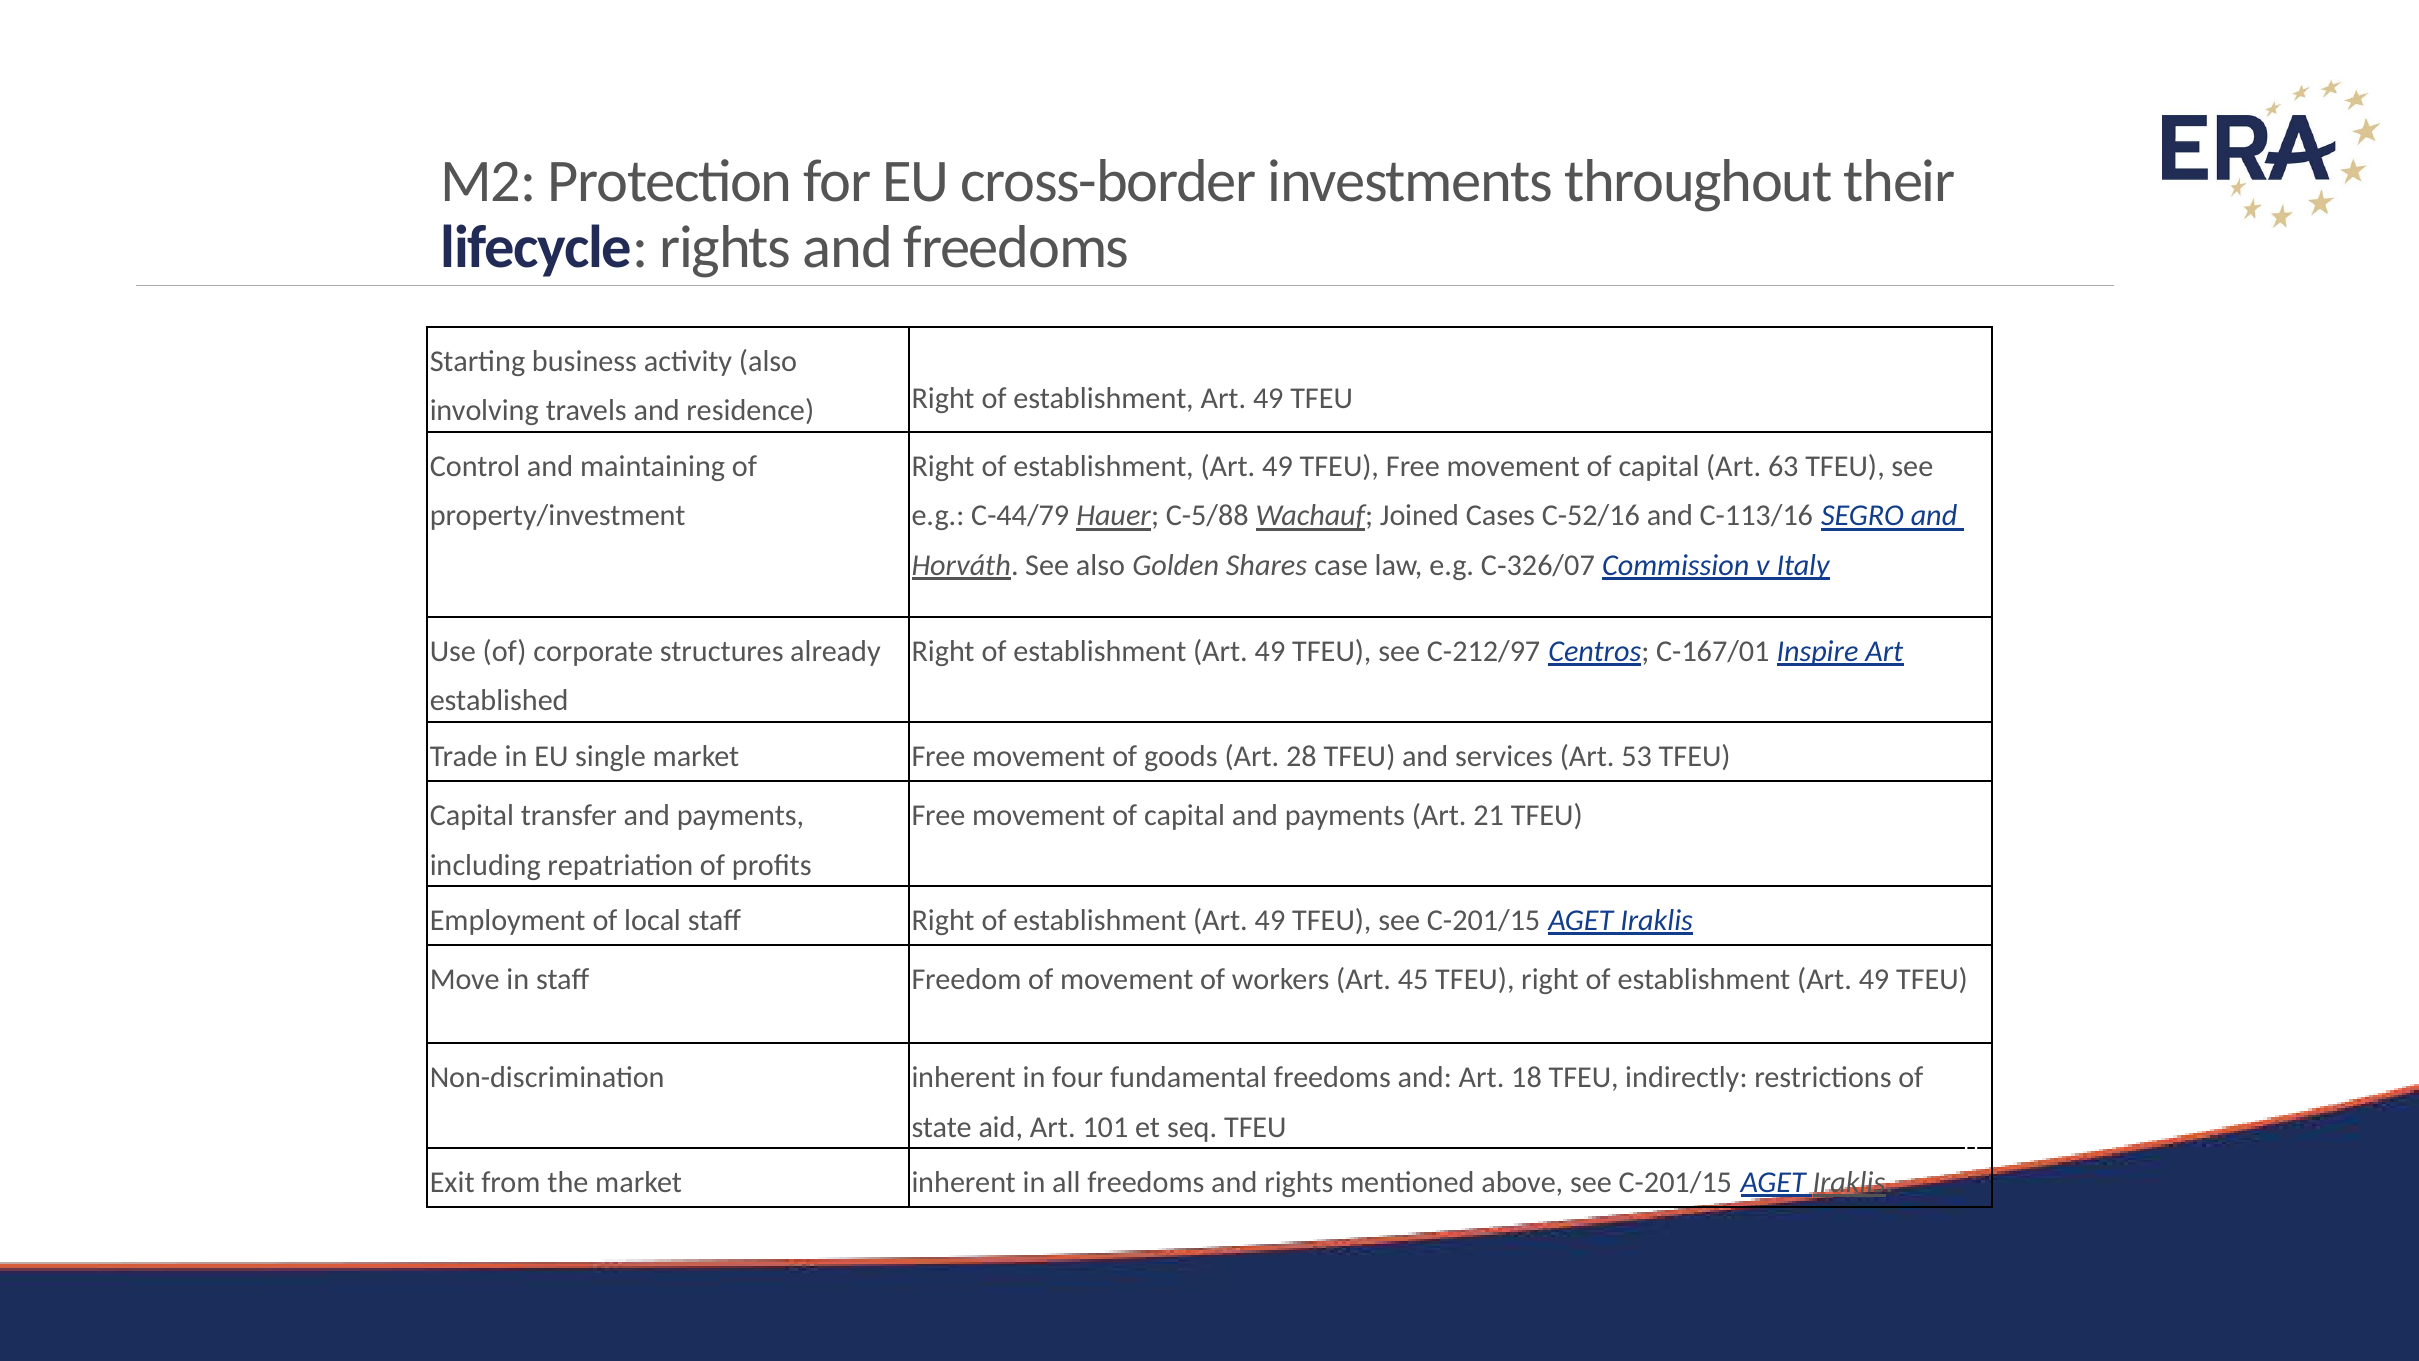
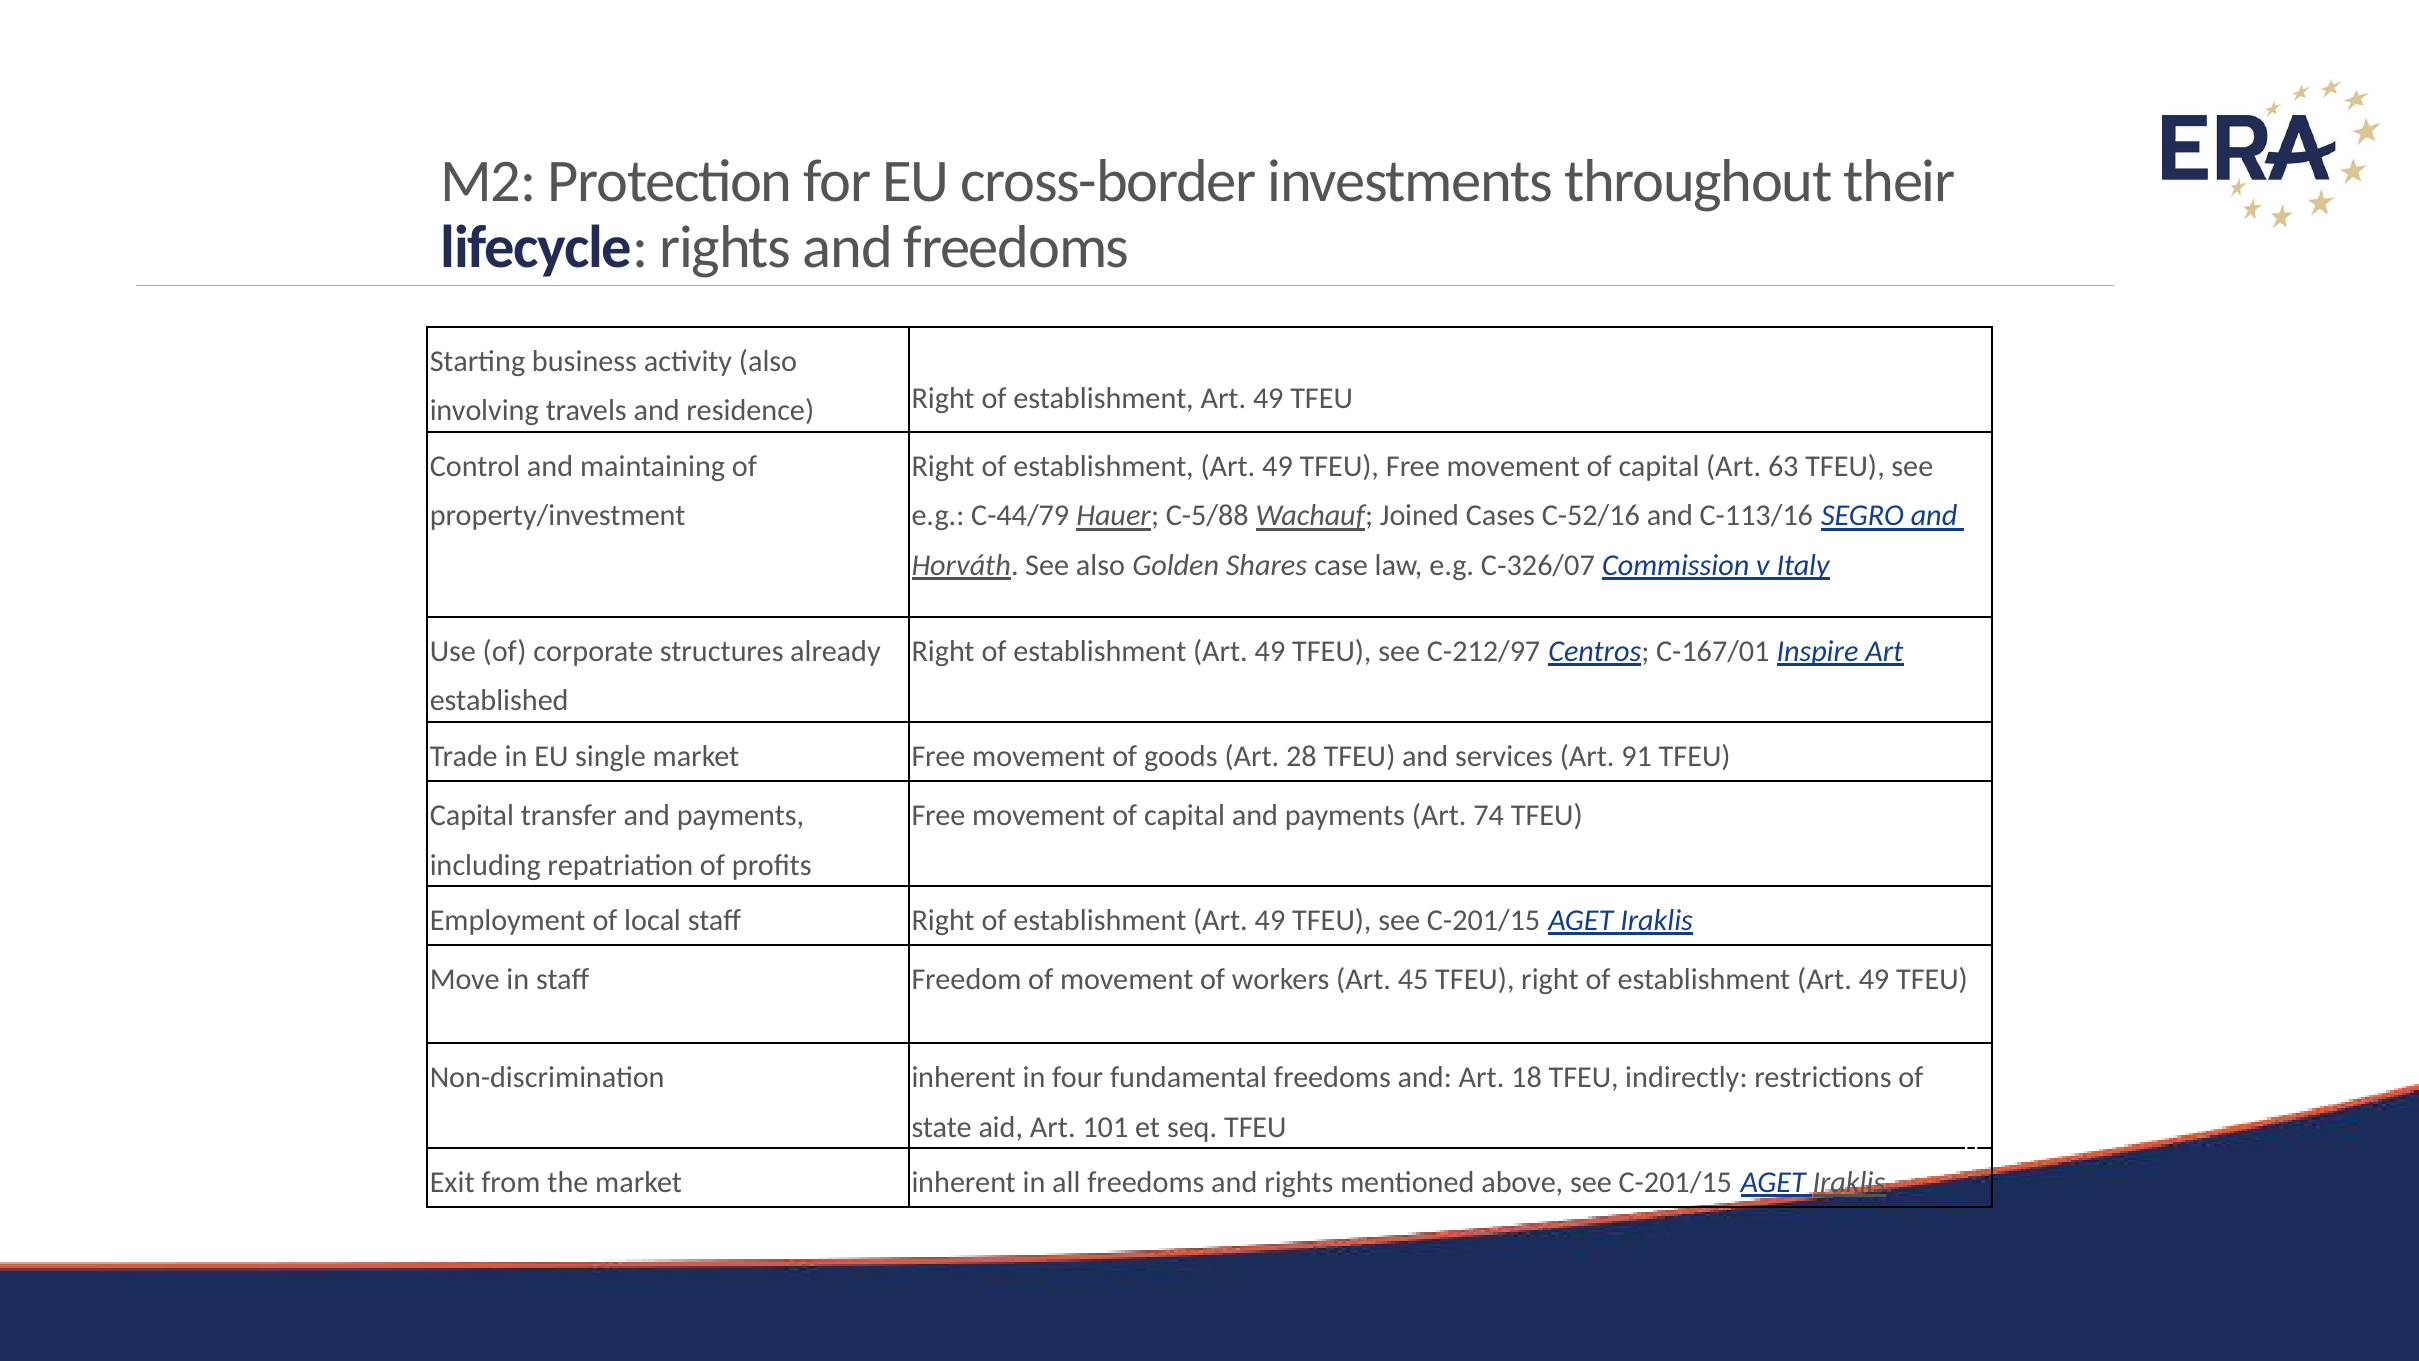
53: 53 -> 91
21: 21 -> 74
